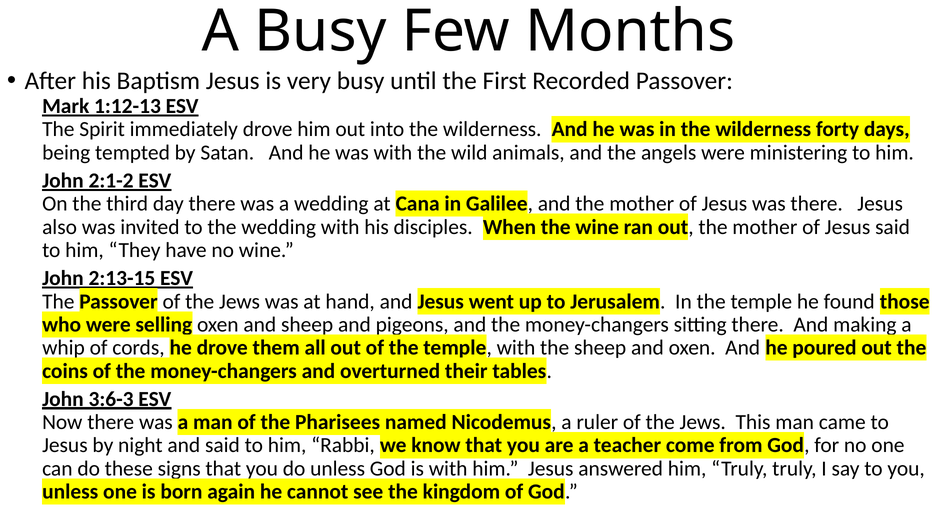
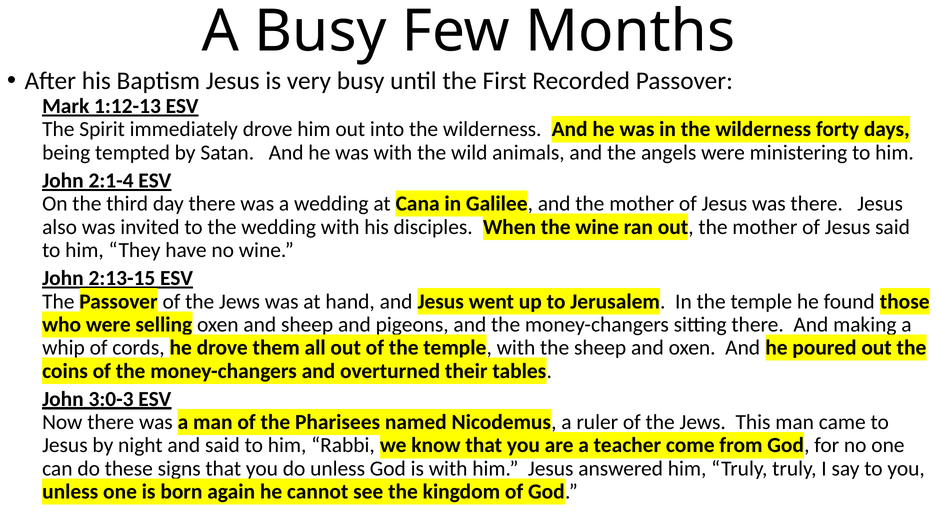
2:1-2: 2:1-2 -> 2:1-4
3:6-3: 3:6-3 -> 3:0-3
